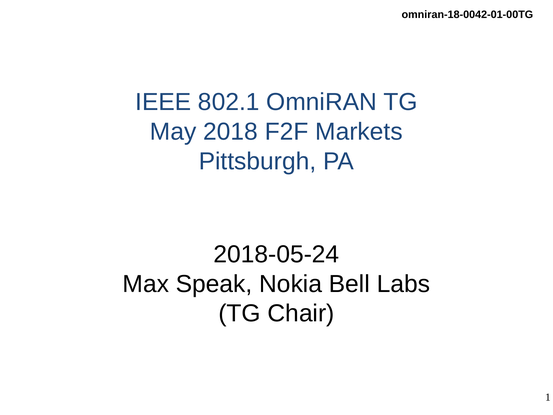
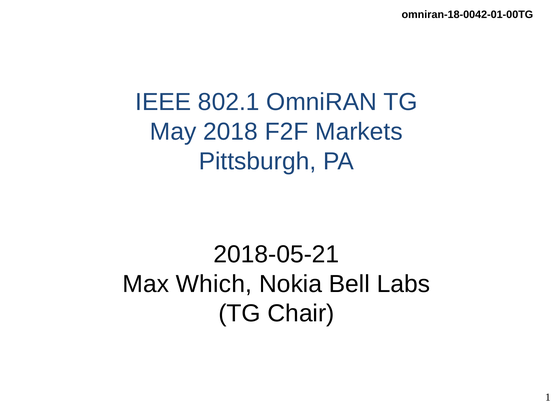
2018-05-24: 2018-05-24 -> 2018-05-21
Speak: Speak -> Which
